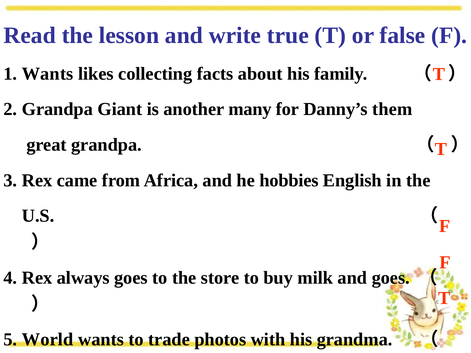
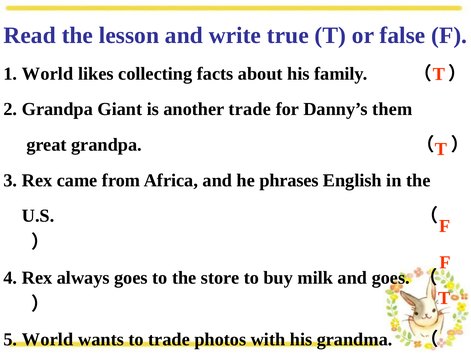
1 Wants: Wants -> World
another many: many -> trade
hobbies: hobbies -> phrases
